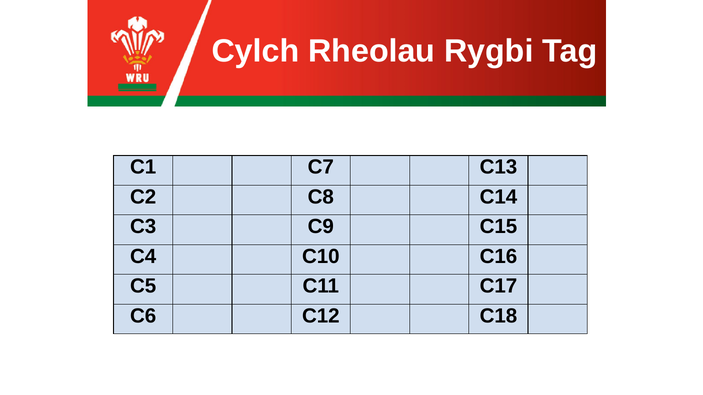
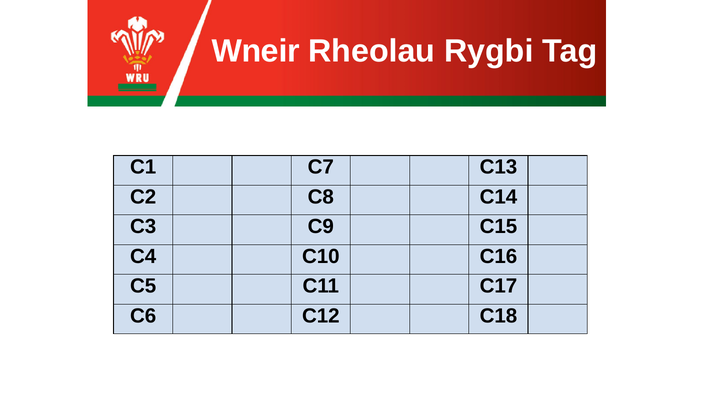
Cylch: Cylch -> Wneir
